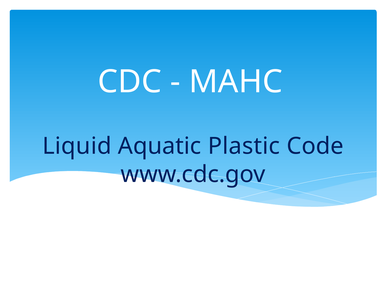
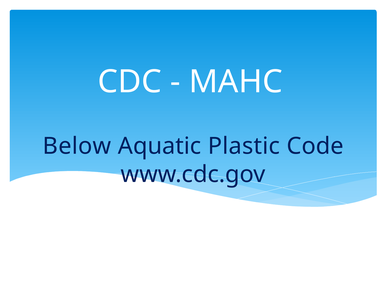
Liquid: Liquid -> Below
